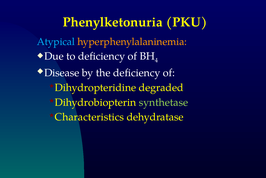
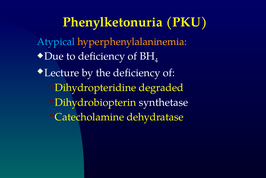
Disease: Disease -> Lecture
synthetase colour: light green -> white
Characteristics: Characteristics -> Catecholamine
